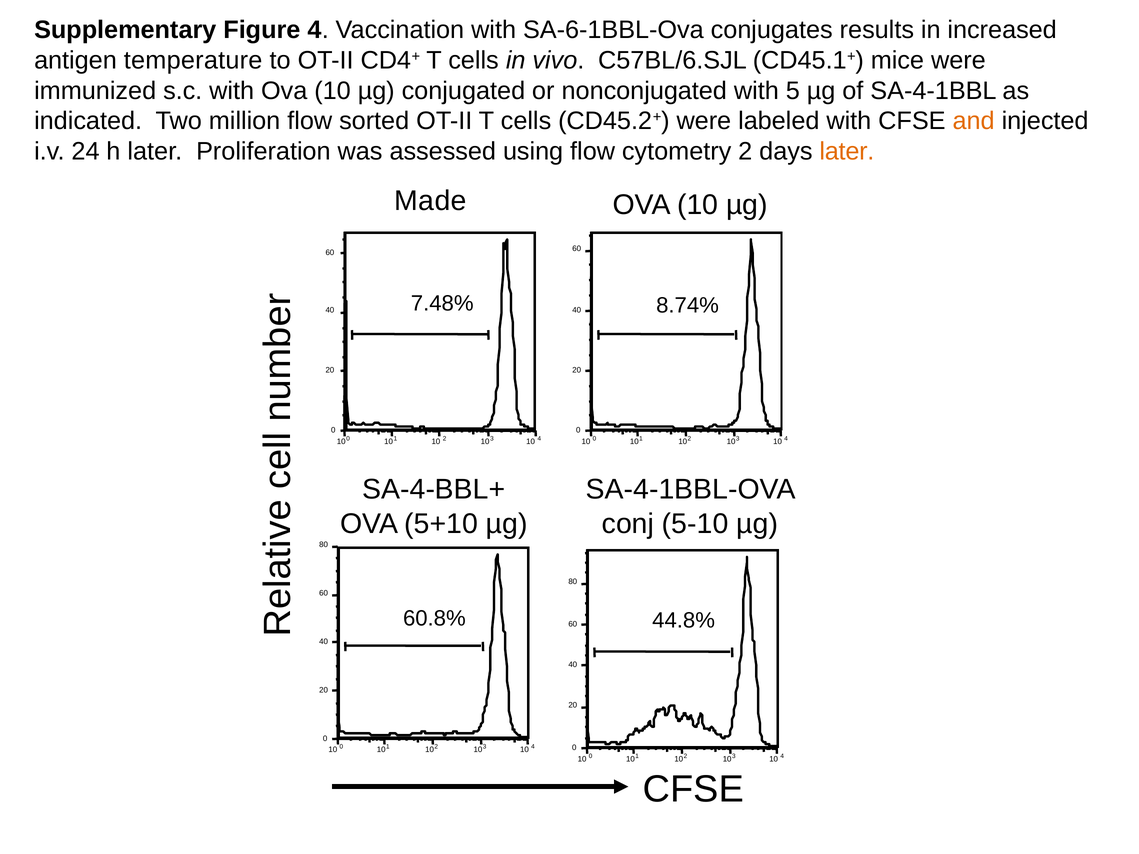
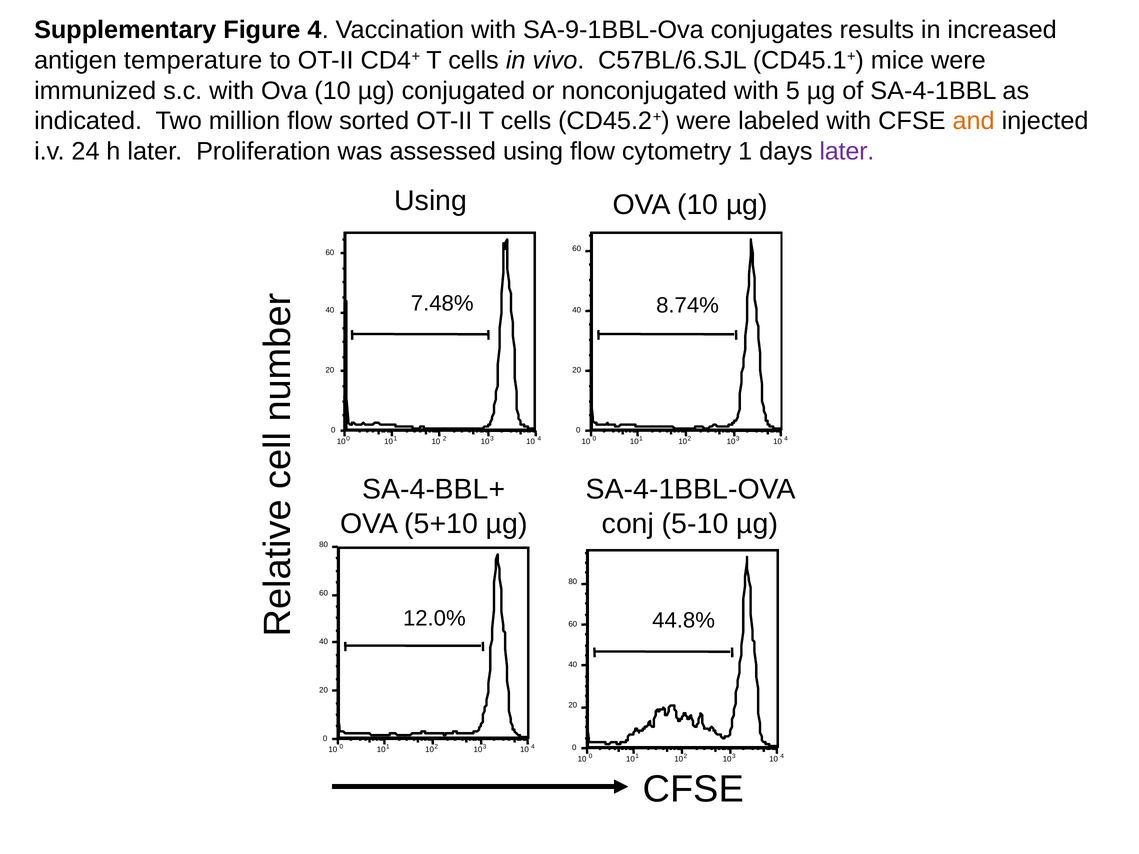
SA-6-1BBL-Ova: SA-6-1BBL-Ova -> SA-9-1BBL-Ova
cytometry 2: 2 -> 1
later at (847, 152) colour: orange -> purple
Made at (430, 201): Made -> Using
60.8%: 60.8% -> 12.0%
